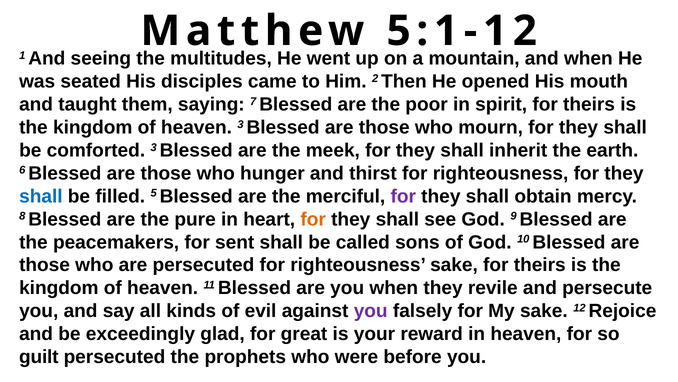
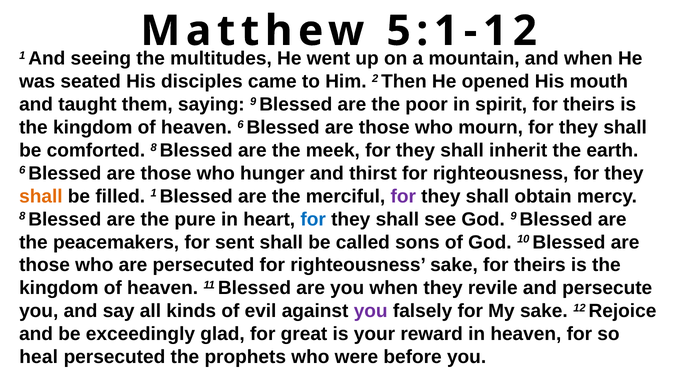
saying 7: 7 -> 9
heaven 3: 3 -> 6
comforted 3: 3 -> 8
shall at (41, 196) colour: blue -> orange
filled 5: 5 -> 1
for at (313, 219) colour: orange -> blue
guilt: guilt -> heal
